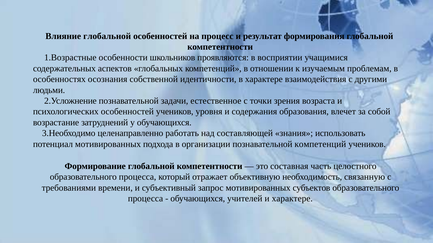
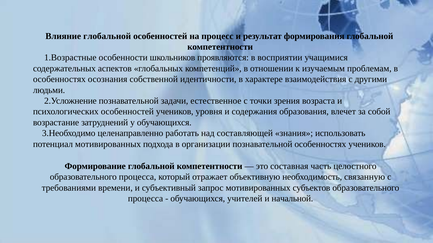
познавательной компетенций: компетенций -> особенностях
и характере: характере -> начальной
